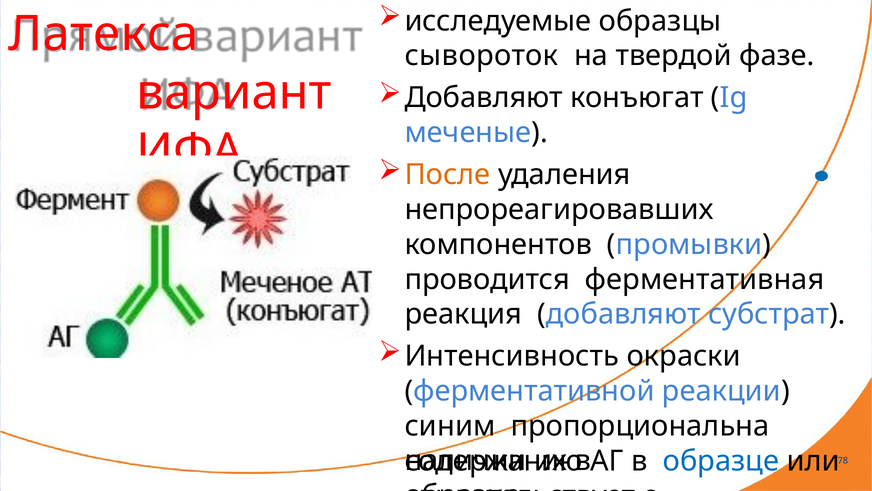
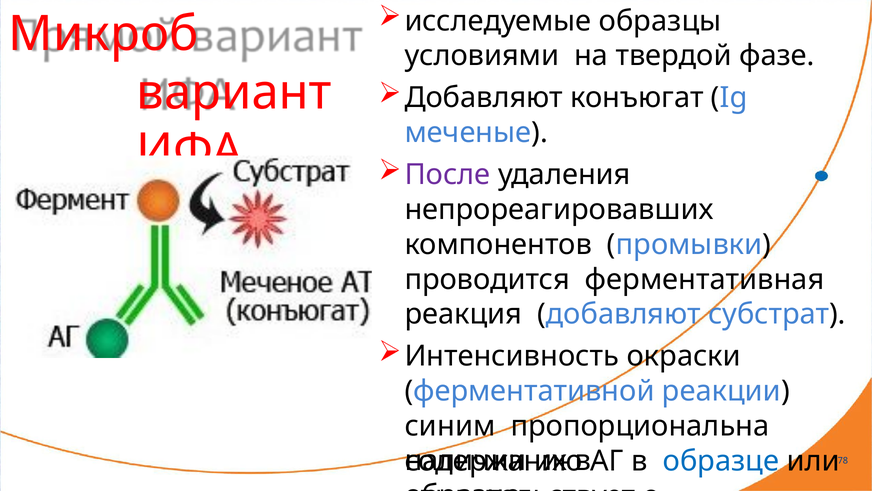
Латекса: Латекса -> Микроб
сывороток: сывороток -> условиями
После colour: orange -> purple
